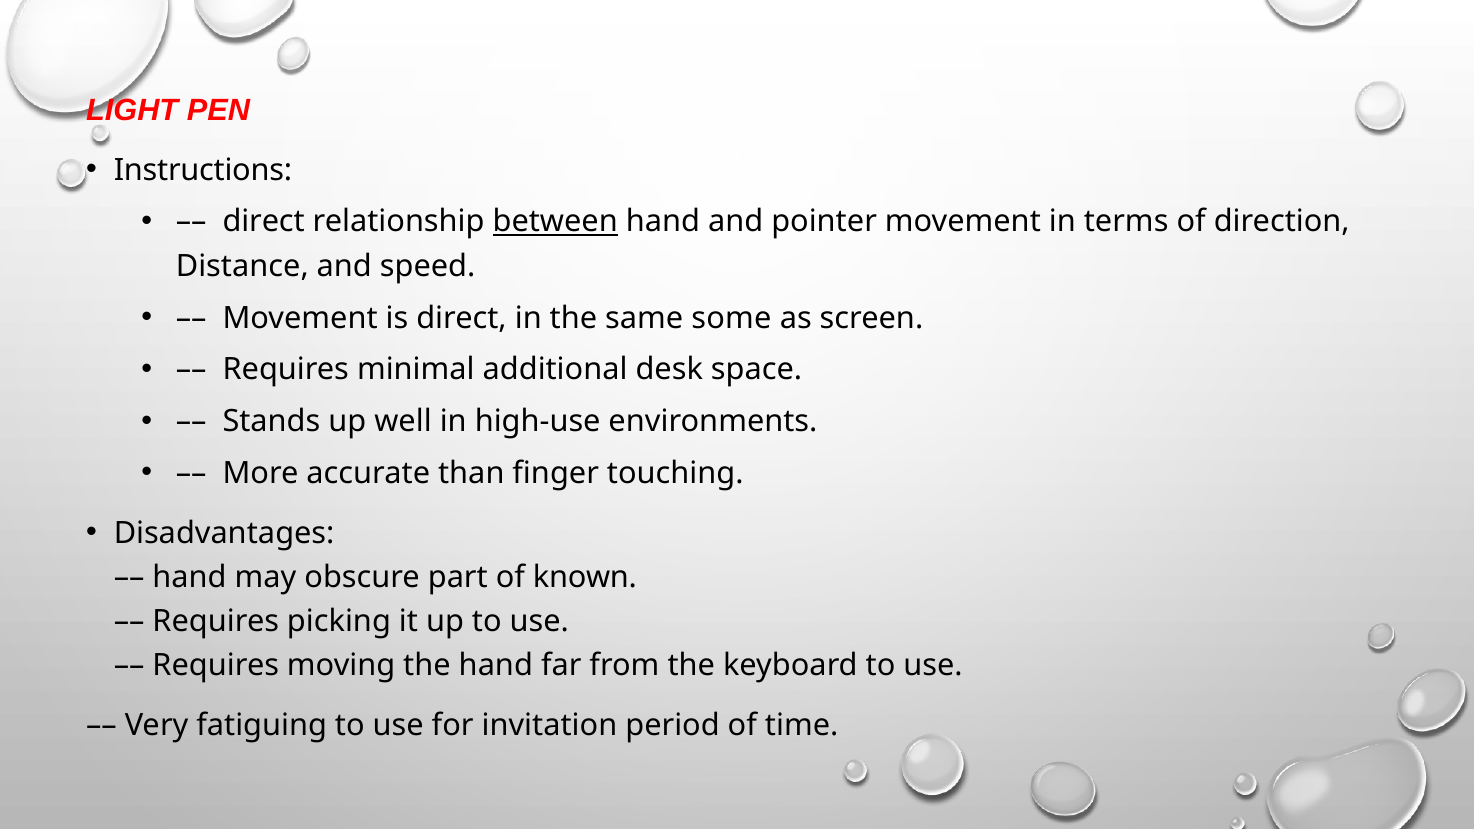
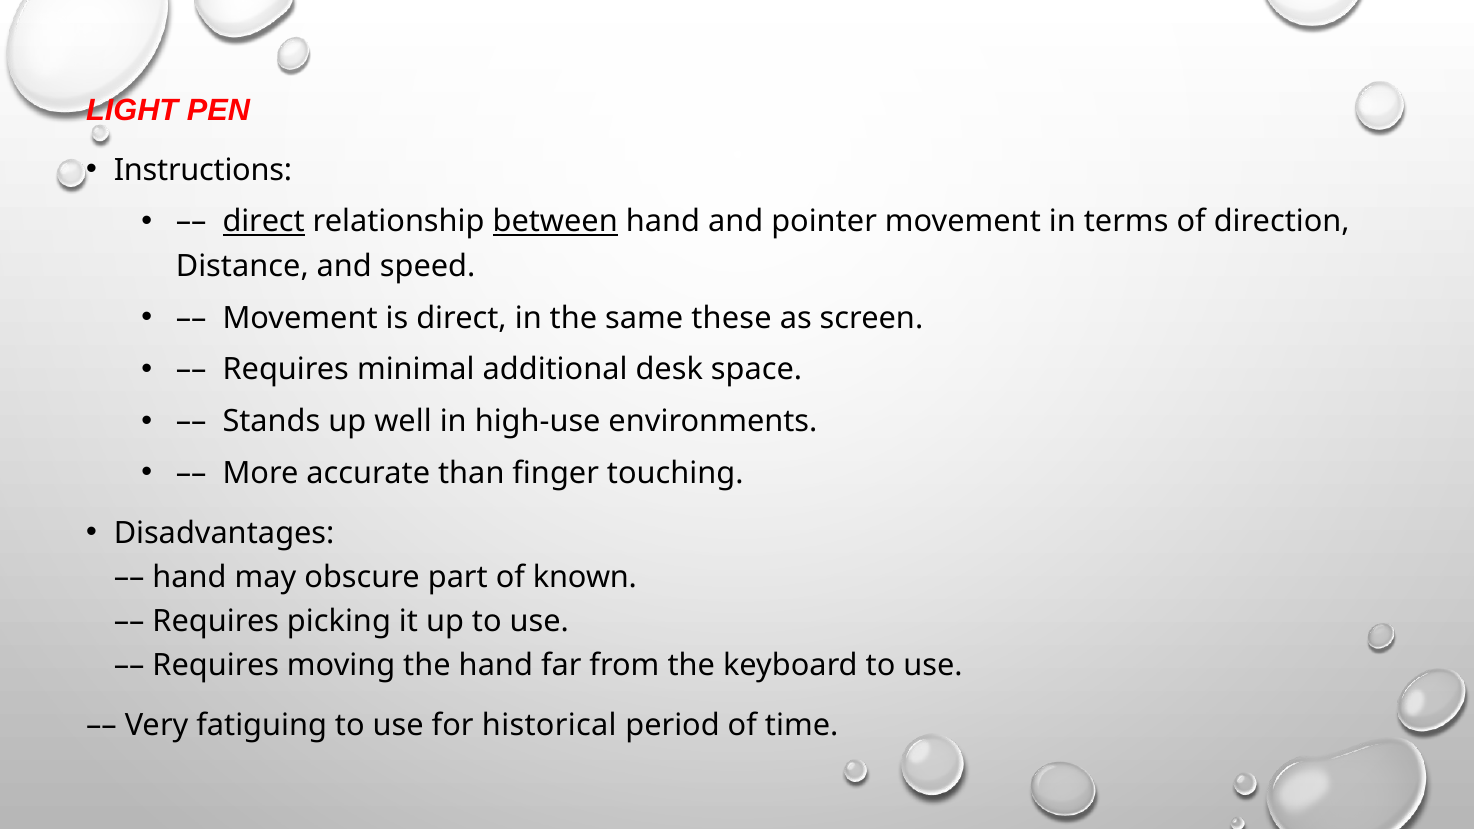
direct at (264, 222) underline: none -> present
some: some -> these
invitation: invitation -> historical
